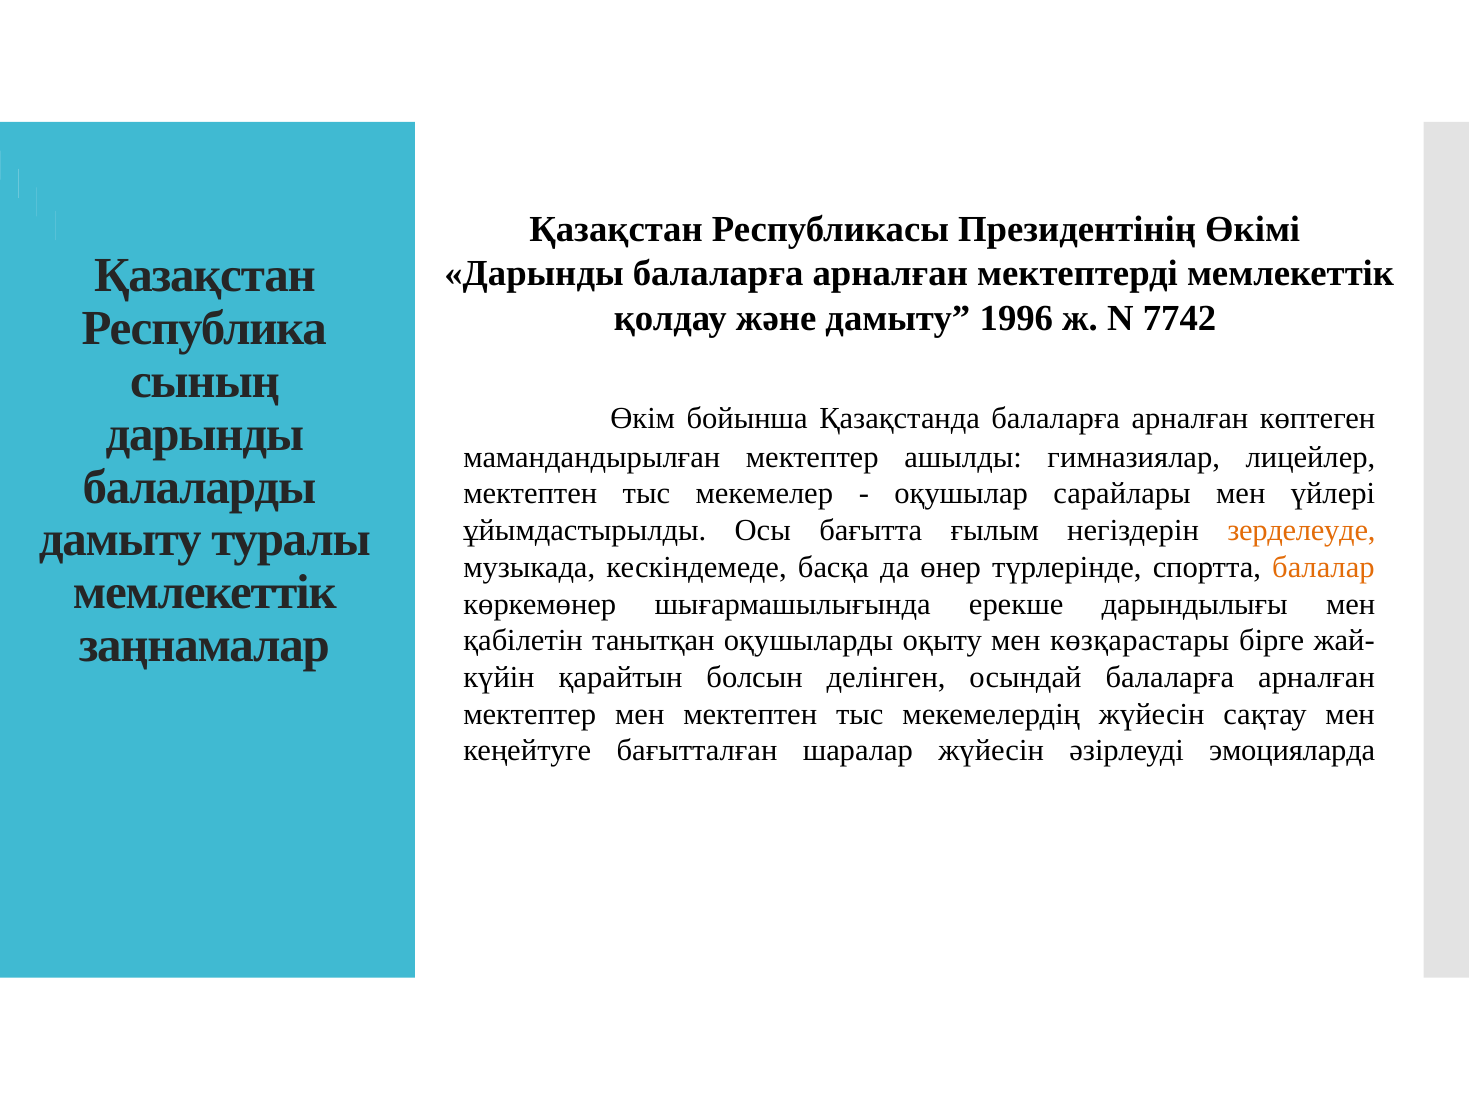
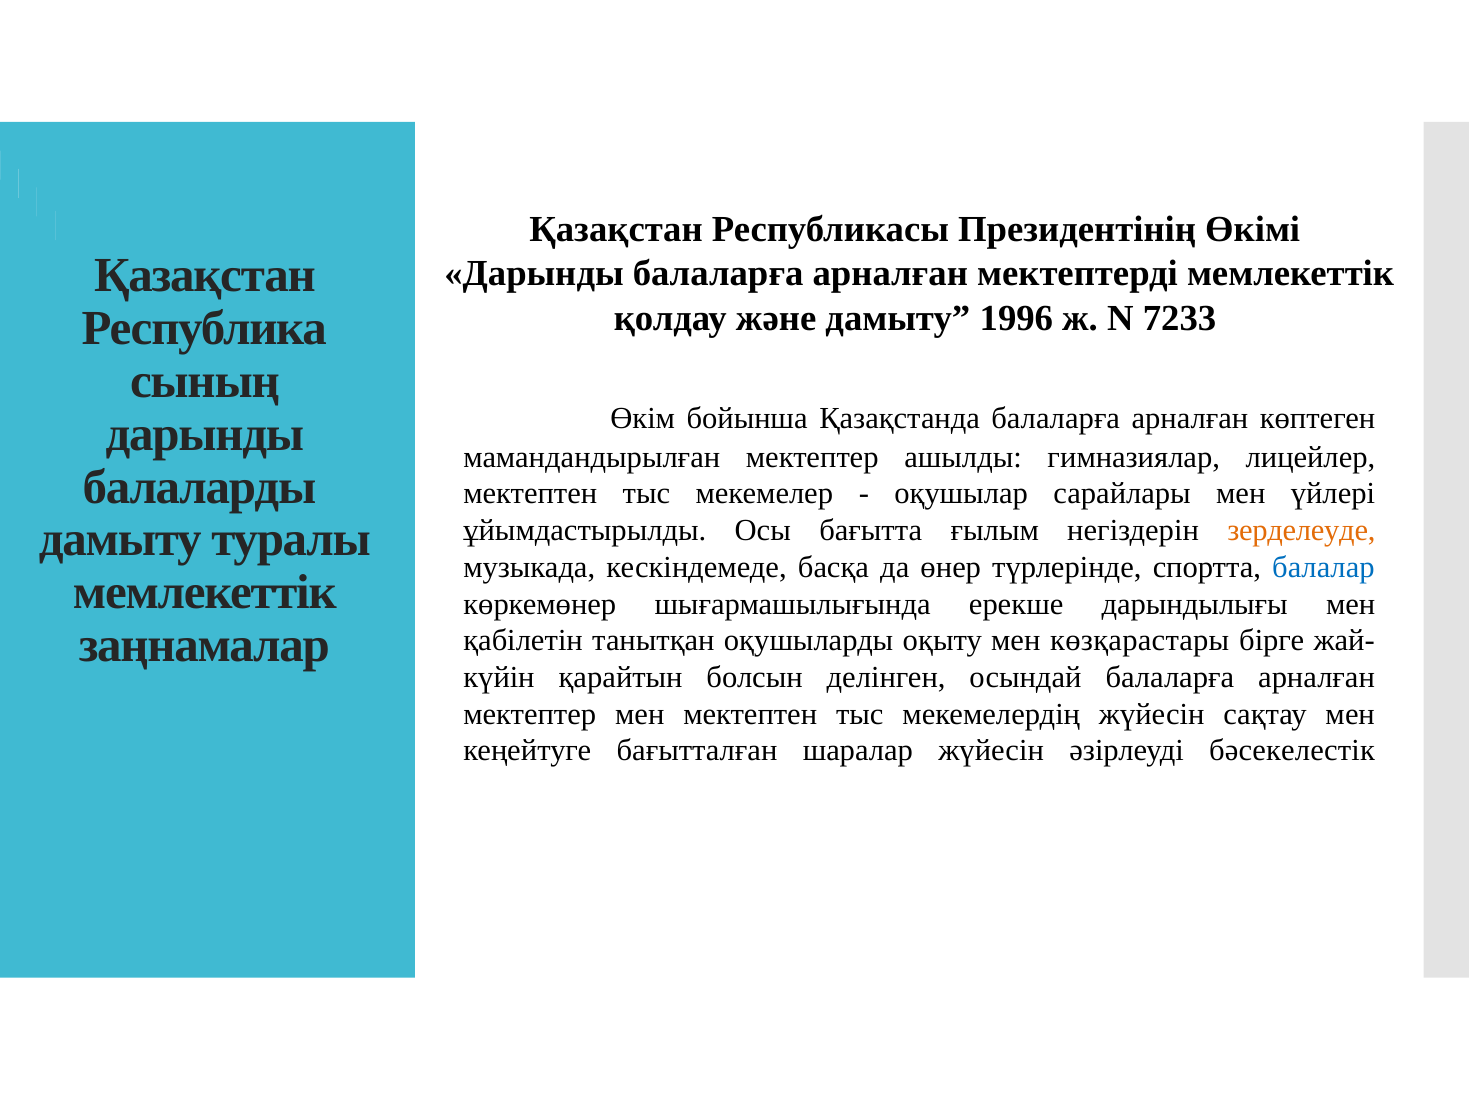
7742: 7742 -> 7233
балалар colour: orange -> blue
эмоцияларда: эмоцияларда -> бəсекелестік
